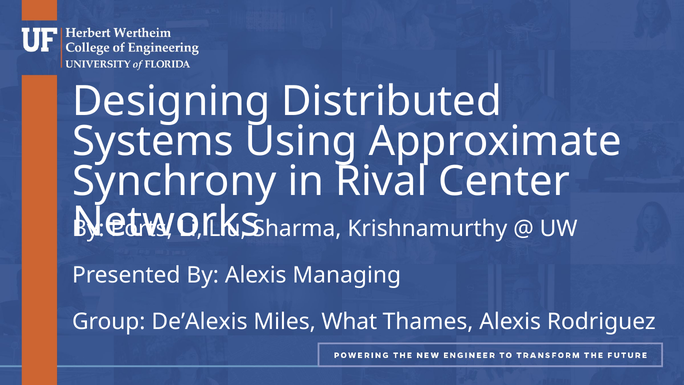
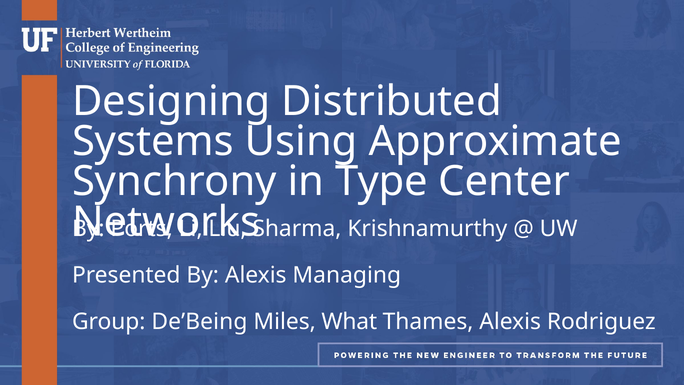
Rival: Rival -> Type
De’Alexis: De’Alexis -> De’Being
